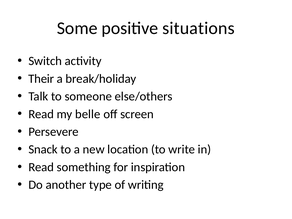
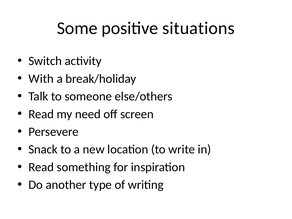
Their: Their -> With
belle: belle -> need
